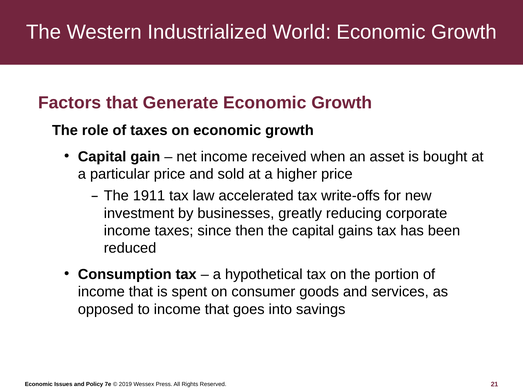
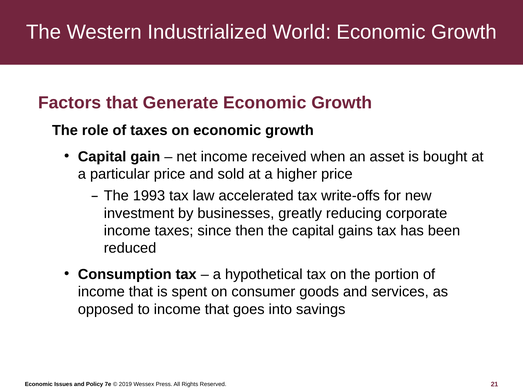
1911: 1911 -> 1993
